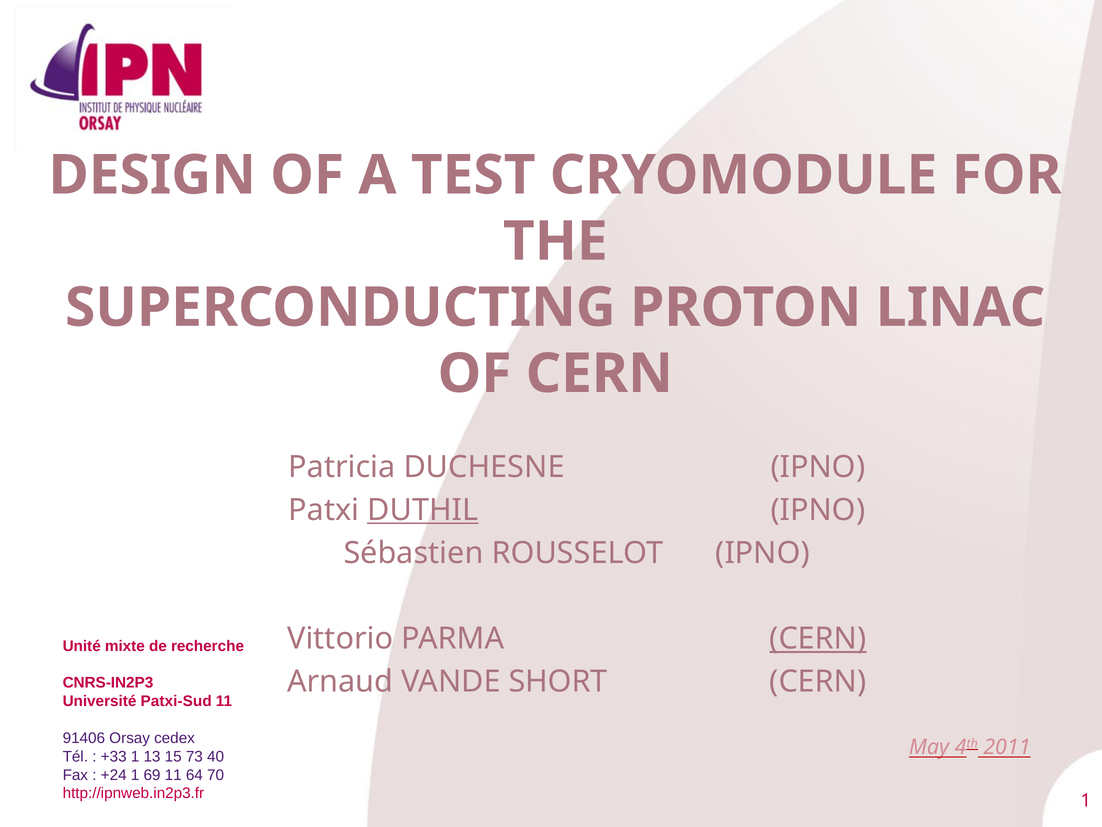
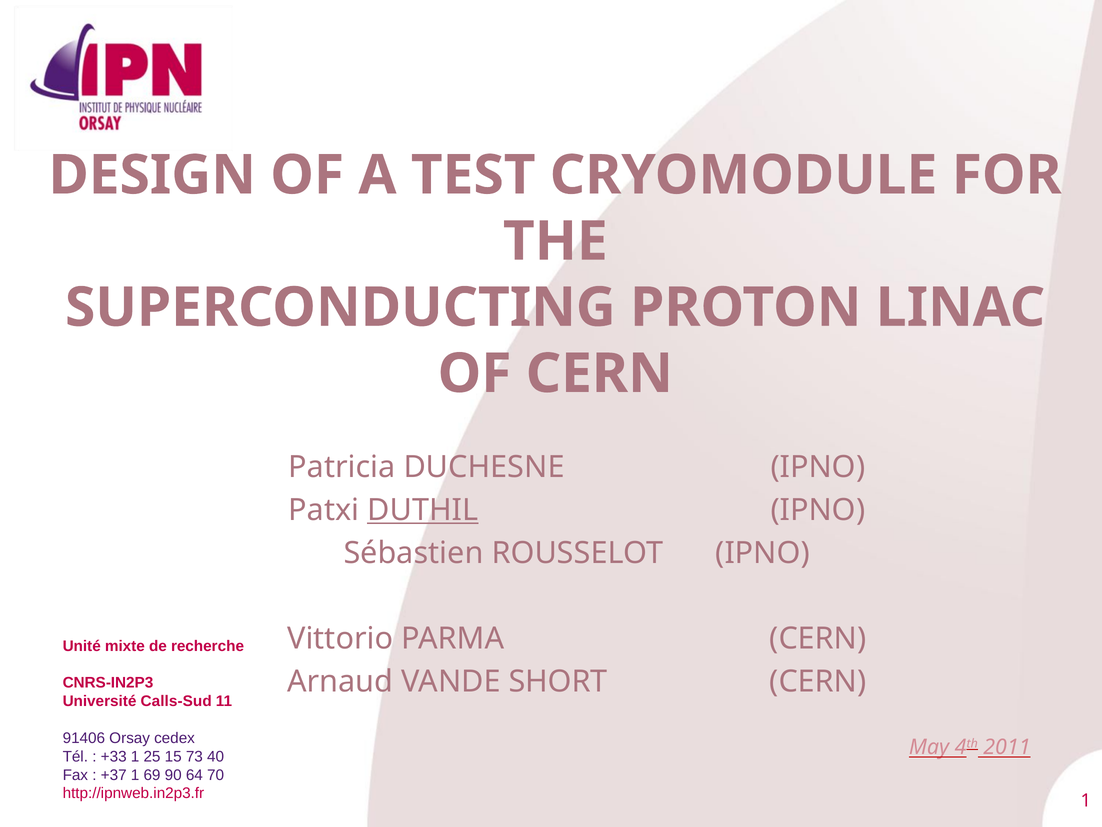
CERN at (818, 638) underline: present -> none
Patxi-Sud: Patxi-Sud -> Calls-Sud
13: 13 -> 25
+24: +24 -> +37
69 11: 11 -> 90
